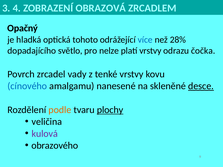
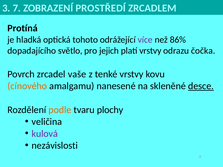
4: 4 -> 7
OBRAZOVÁ: OBRAZOVÁ -> PROSTŘEDÍ
Opačný: Opačný -> Protíná
více colour: blue -> purple
28%: 28% -> 86%
nelze: nelze -> jejich
vady: vady -> vaše
cínového colour: blue -> orange
plochy underline: present -> none
obrazového: obrazového -> nezávislosti
